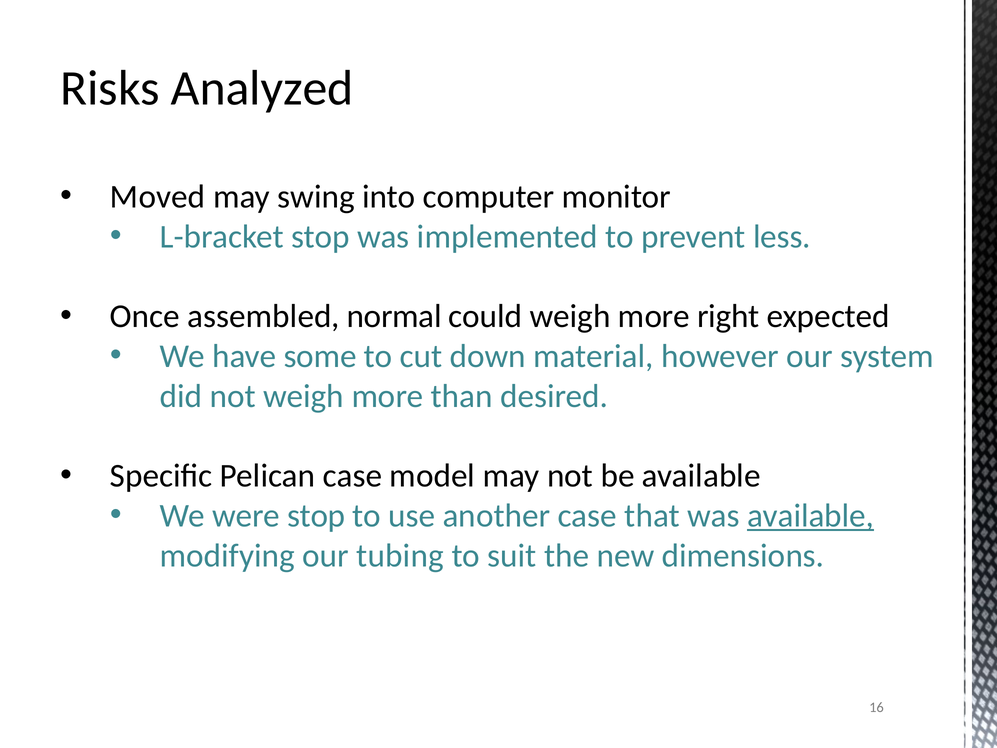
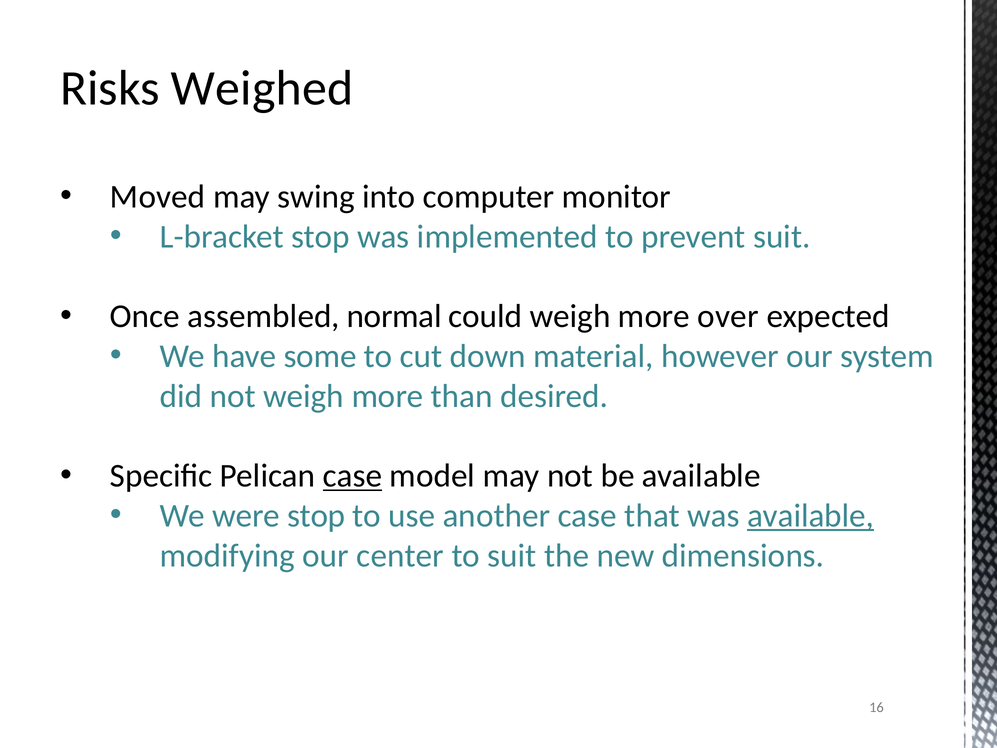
Analyzed: Analyzed -> Weighed
prevent less: less -> suit
right: right -> over
case at (352, 476) underline: none -> present
tubing: tubing -> center
